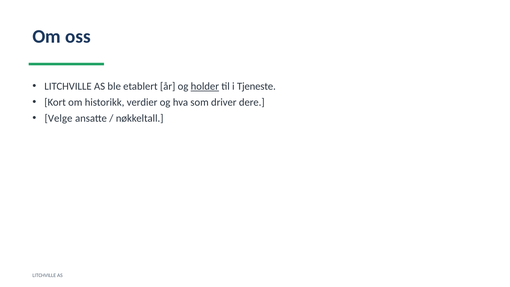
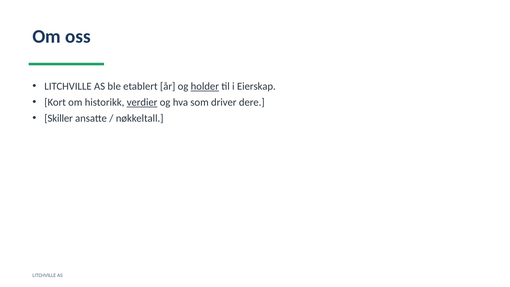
Tjeneste: Tjeneste -> Eierskap
verdier underline: none -> present
Velge: Velge -> Skiller
